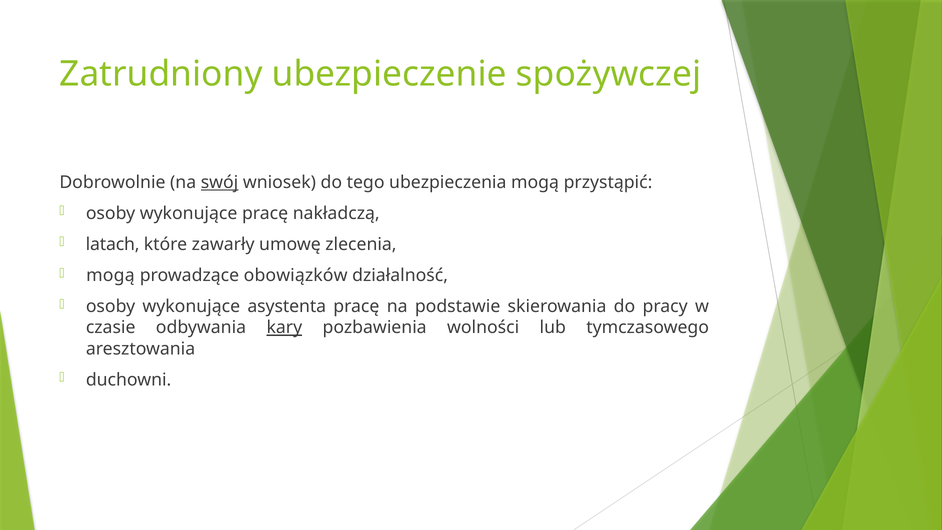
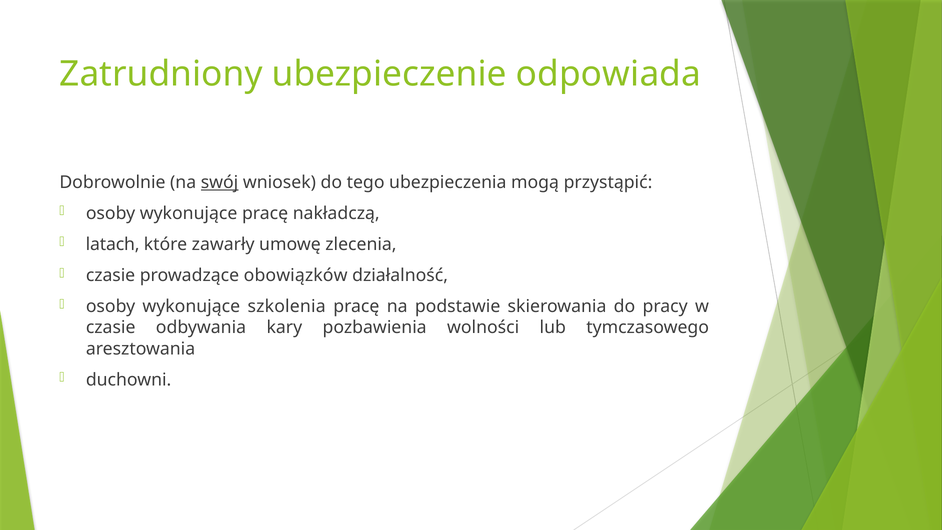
spożywczej: spożywczej -> odpowiada
mogą at (110, 275): mogą -> czasie
asystenta: asystenta -> szkolenia
kary underline: present -> none
